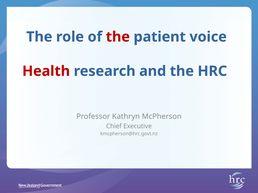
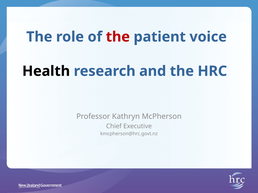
Health colour: red -> black
